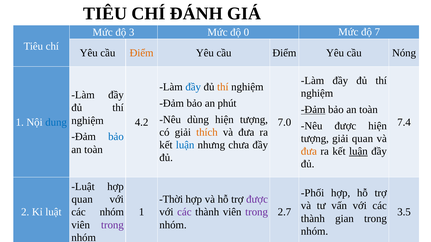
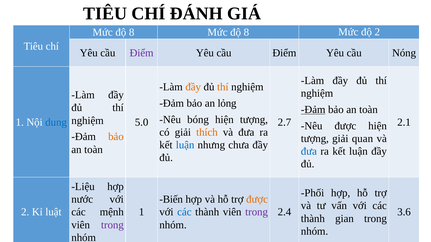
3 at (132, 32): 3 -> 8
0 at (246, 32): 0 -> 8
độ 7: 7 -> 2
Điểm at (142, 53) colour: orange -> purple
đầy at (193, 87) colour: blue -> orange
phút: phút -> lỏng
dùng: dùng -> bóng
4.2: 4.2 -> 5.0
7.0: 7.0 -> 2.7
7.4: 7.4 -> 2.1
bảo at (116, 137) colour: blue -> orange
đưa at (309, 152) colour: orange -> blue
luận at (358, 152) underline: present -> none
Luật at (83, 187): Luật -> Liệu
quan at (82, 200): quan -> nước
Thời: Thời -> Biến
được at (257, 200) colour: purple -> orange
các nhóm: nhóm -> mệnh
các at (184, 212) colour: purple -> blue
2.7: 2.7 -> 2.4
3.5: 3.5 -> 3.6
